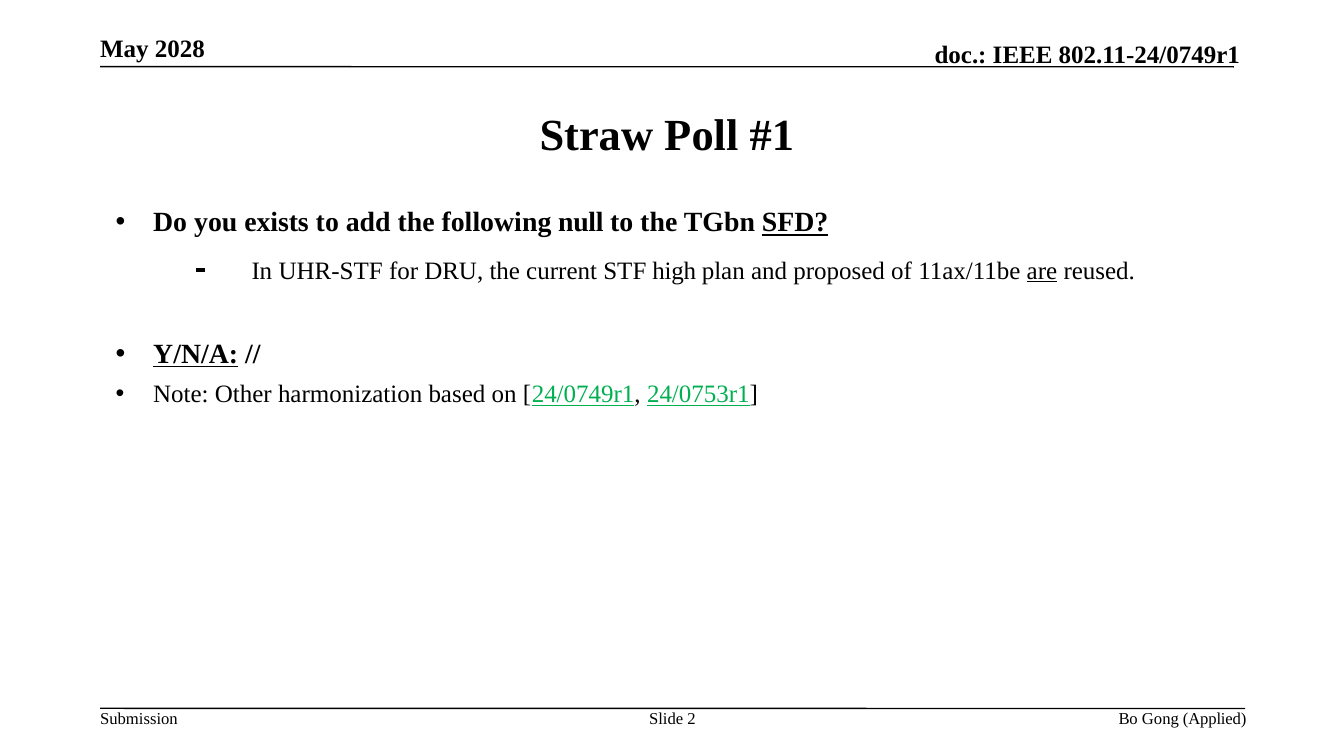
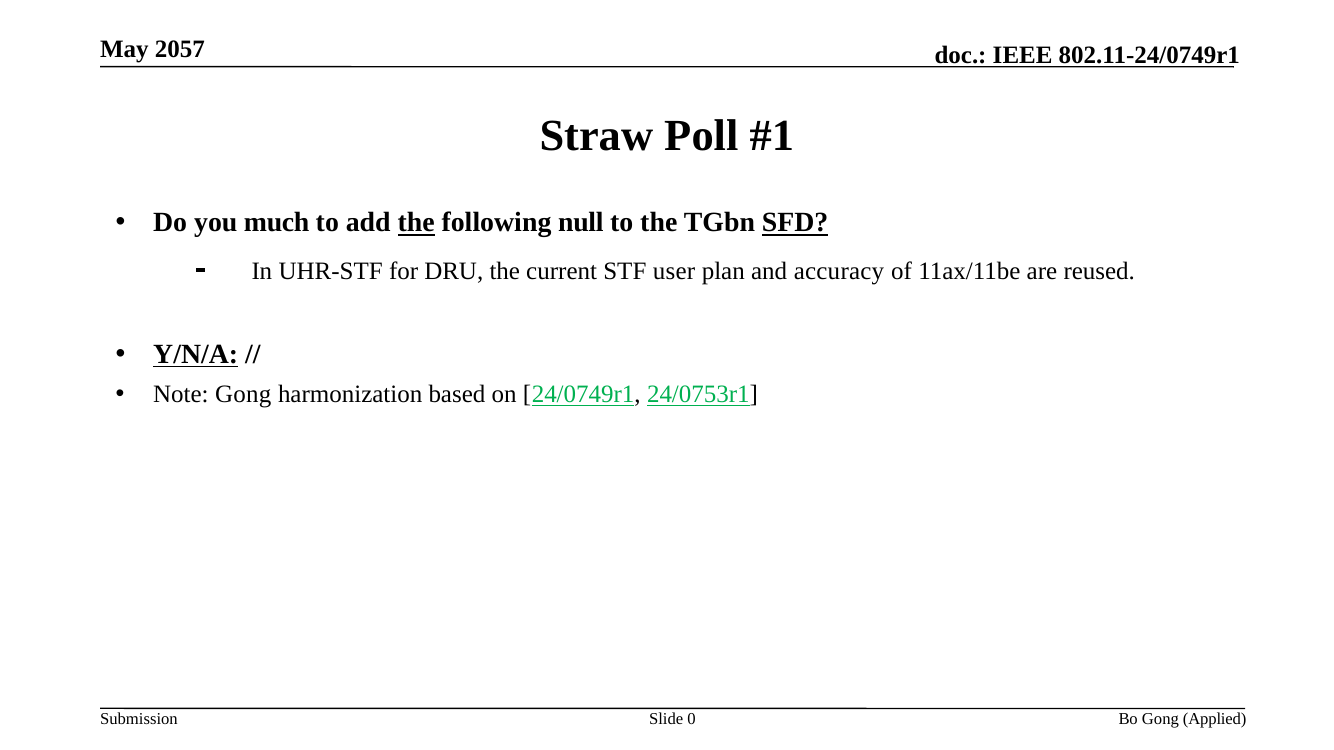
2028: 2028 -> 2057
exists: exists -> much
the at (416, 223) underline: none -> present
high: high -> user
proposed: proposed -> accuracy
are underline: present -> none
Note Other: Other -> Gong
2: 2 -> 0
